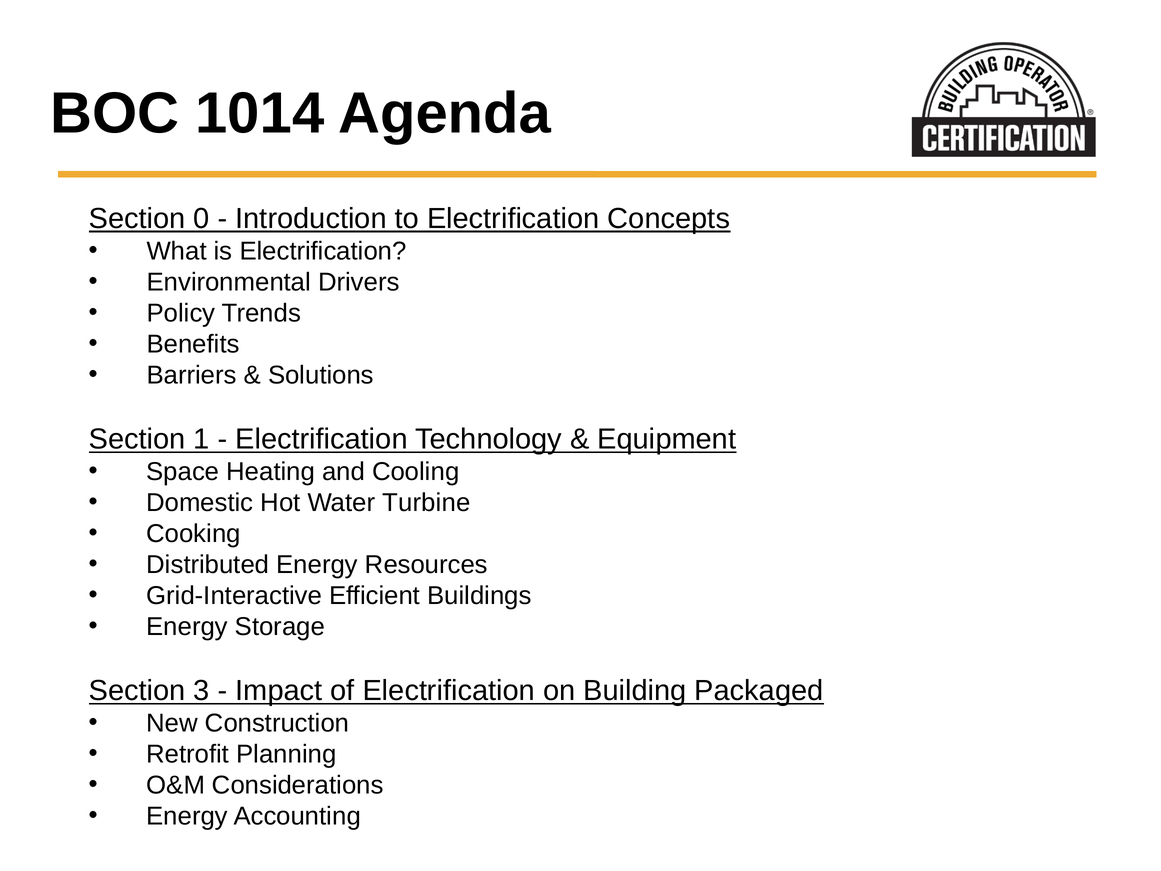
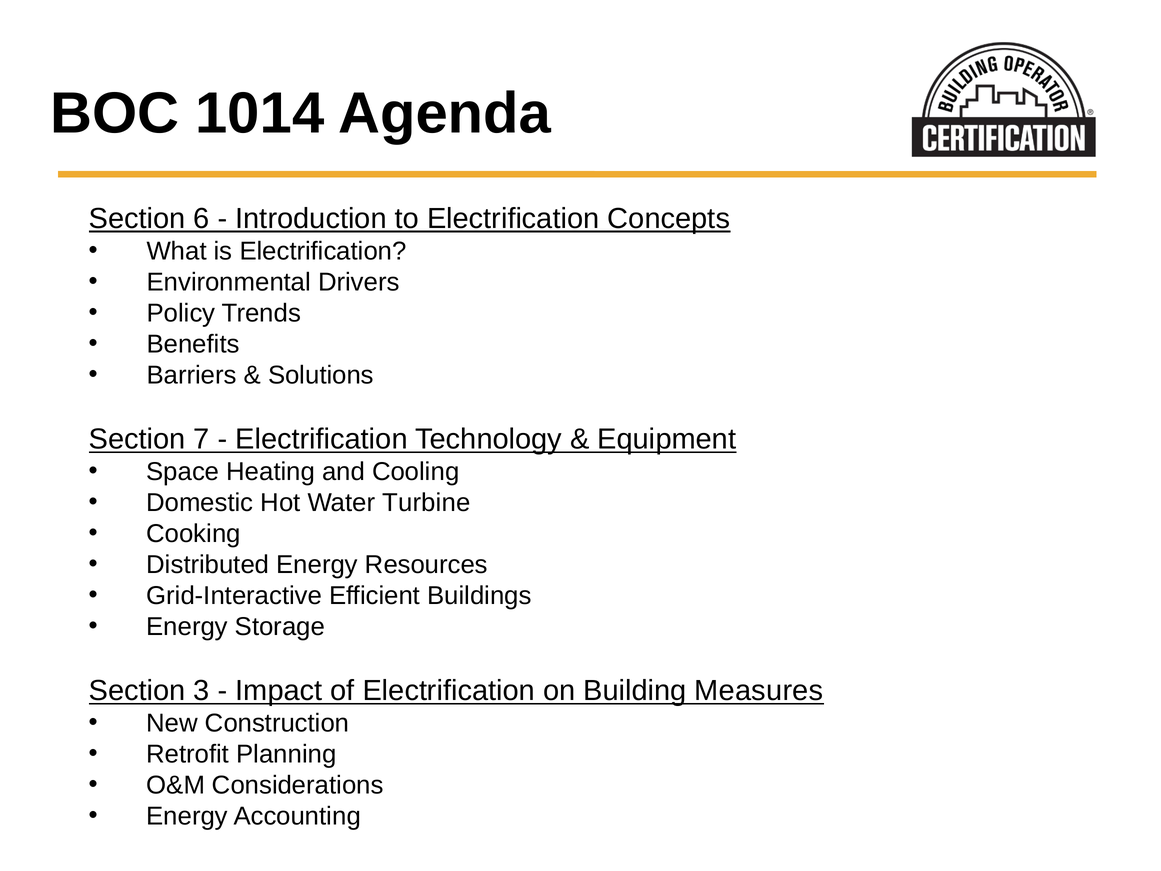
0: 0 -> 6
1: 1 -> 7
Packaged: Packaged -> Measures
